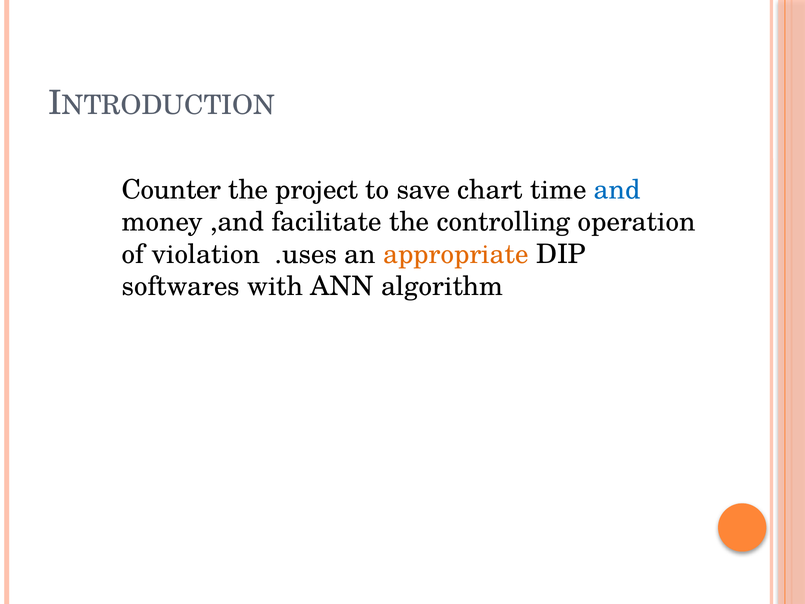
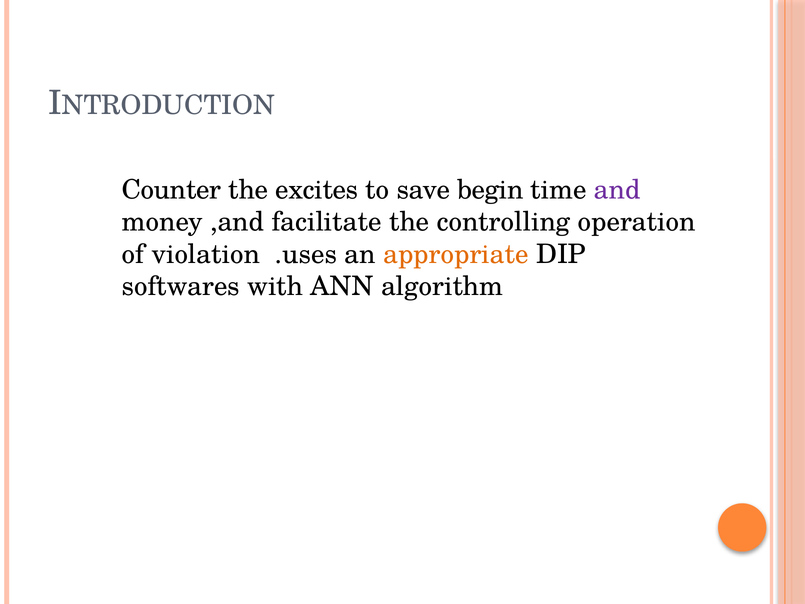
project: project -> excites
chart: chart -> begin
and colour: blue -> purple
